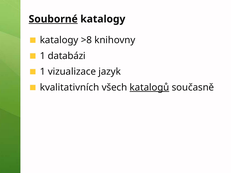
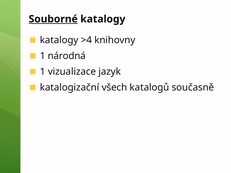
>8: >8 -> >4
databázi: databázi -> národná
kvalitativních: kvalitativních -> katalogizační
katalogů underline: present -> none
